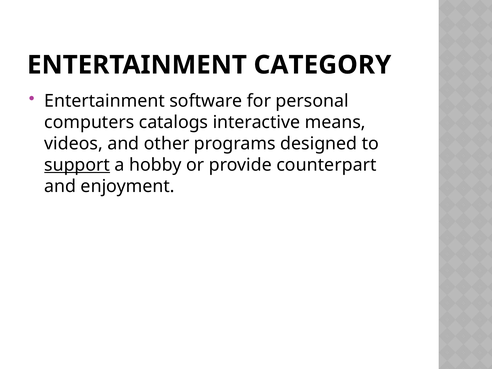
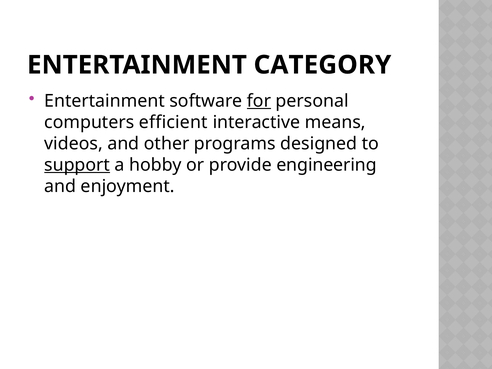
for underline: none -> present
catalogs: catalogs -> efficient
counterpart: counterpart -> engineering
